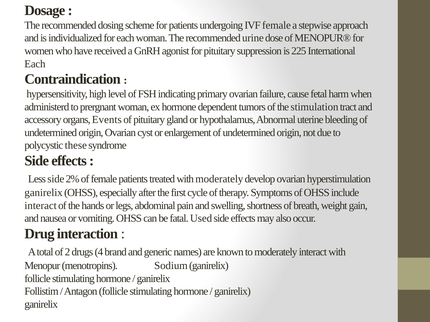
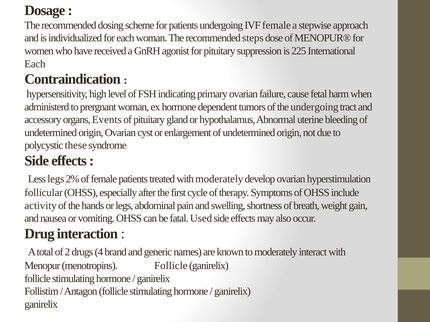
urine: urine -> steps
the stimulation: stimulation -> undergoing
Less side: side -> legs
ganirelix at (44, 193): ganirelix -> follicular
interact at (41, 206): interact -> activity
menotropins Sodium: Sodium -> Follicle
